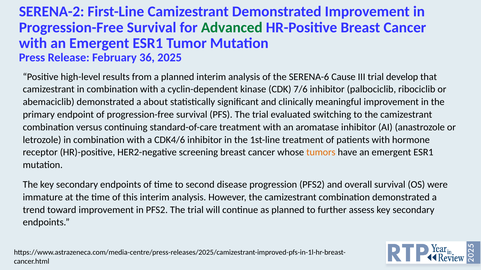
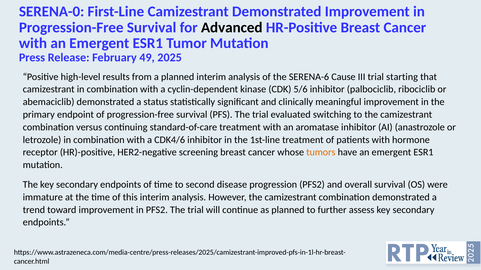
SERENA-2: SERENA-2 -> SERENA-0
Advanced colour: green -> black
36: 36 -> 49
develop: develop -> starting
7/6: 7/6 -> 5/6
about: about -> status
